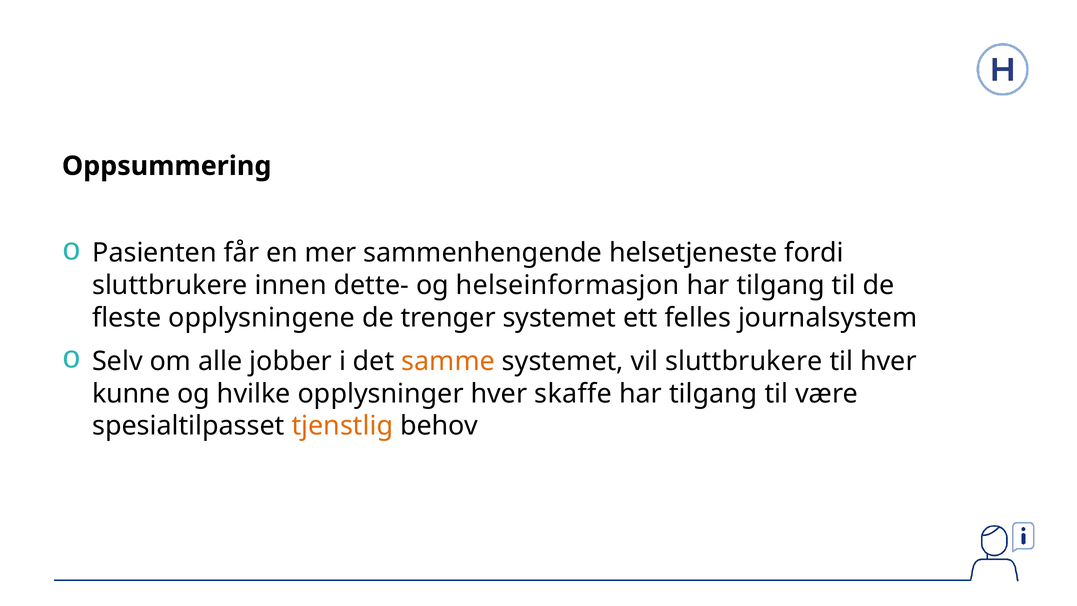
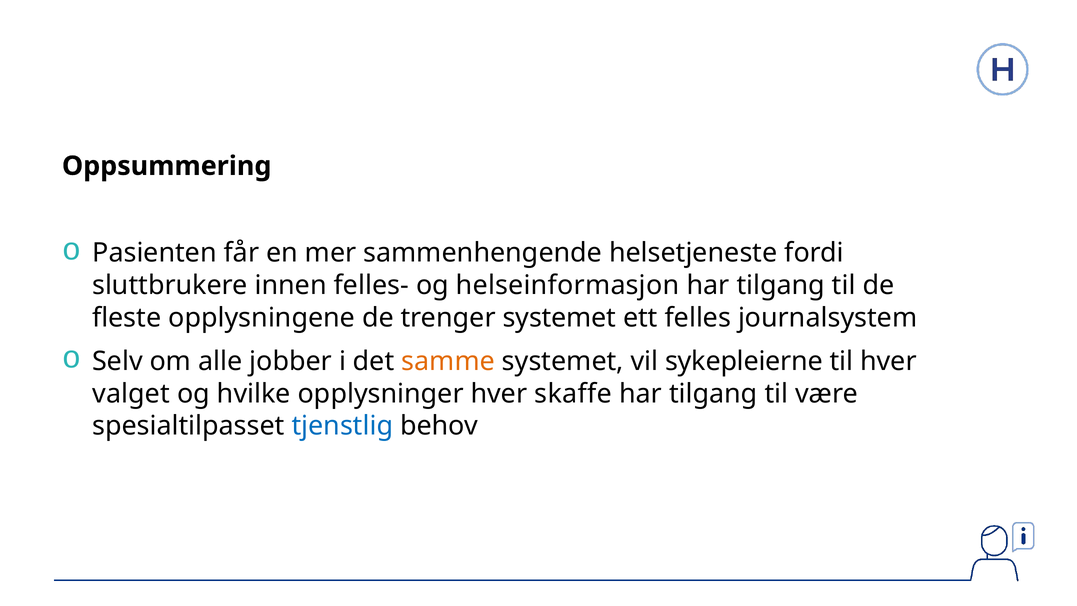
dette-: dette- -> felles-
vil sluttbrukere: sluttbrukere -> sykepleierne
kunne: kunne -> valget
tjenstlig colour: orange -> blue
